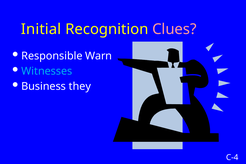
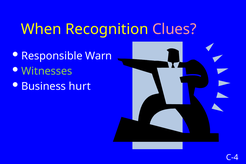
Initial: Initial -> When
Witnesses colour: light blue -> light green
they: they -> hurt
